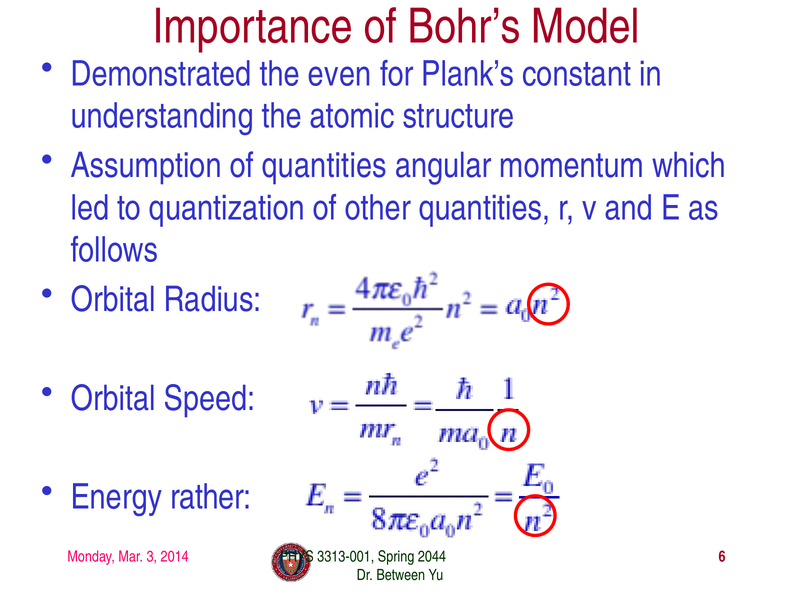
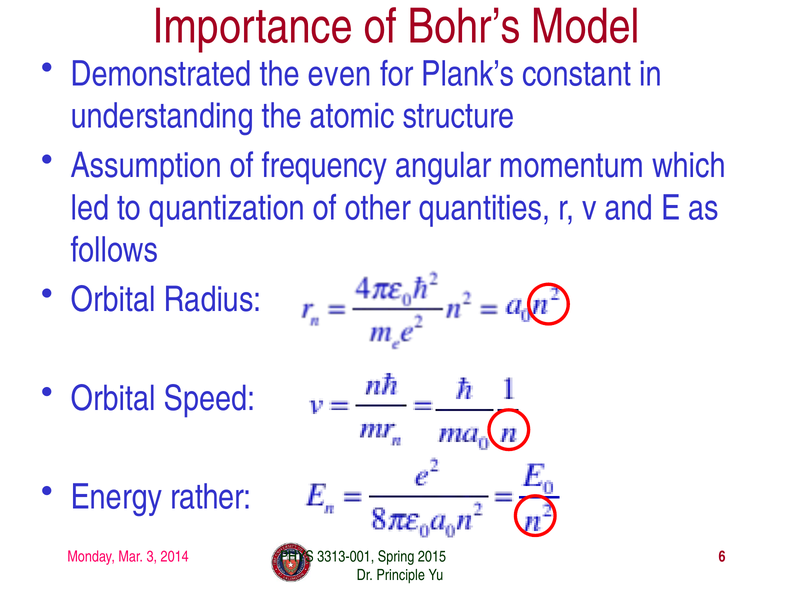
of quantities: quantities -> frequency
2044: 2044 -> 2015
Between: Between -> Principle
